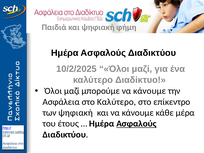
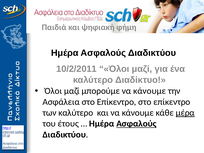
10/2/2025: 10/2/2025 -> 10/2/2011
Ασφάλεια στο Καλύτερο: Καλύτερο -> Επίκεντρο
των ψηφιακή: ψηφιακή -> καλύτερο
μέρα underline: none -> present
